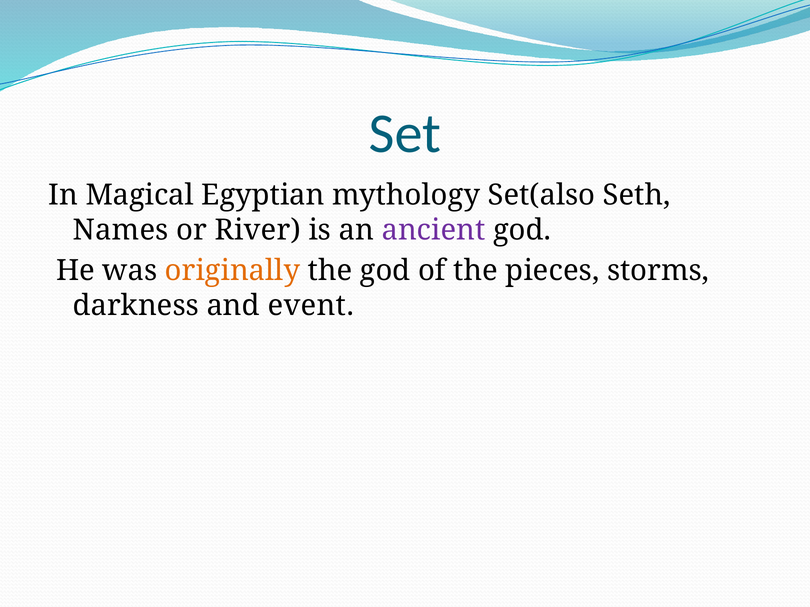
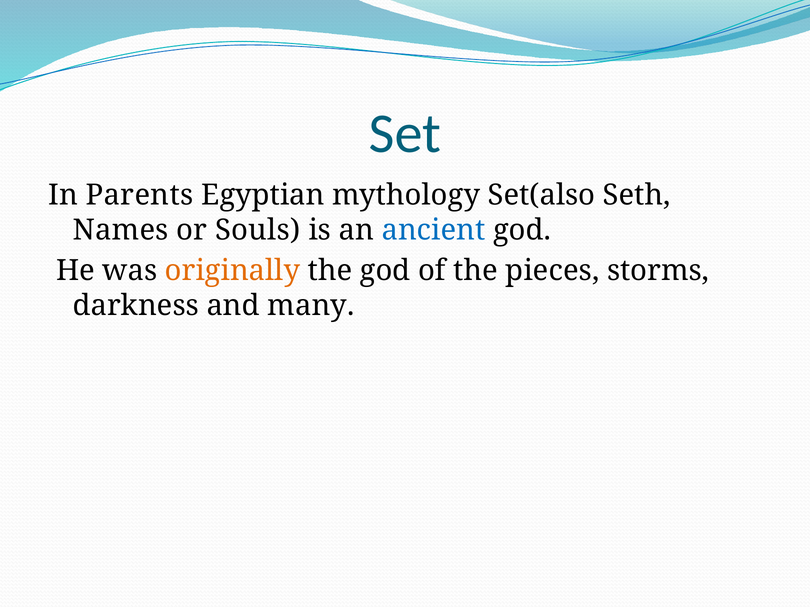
Magical: Magical -> Parents
River: River -> Souls
ancient colour: purple -> blue
event: event -> many
